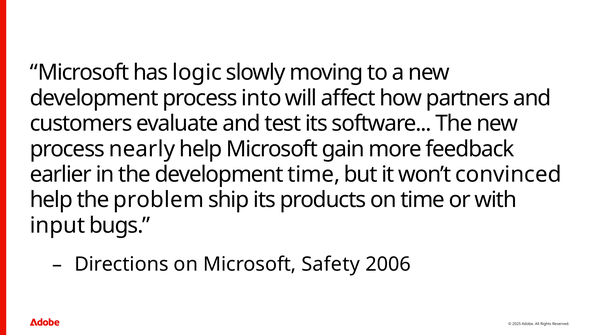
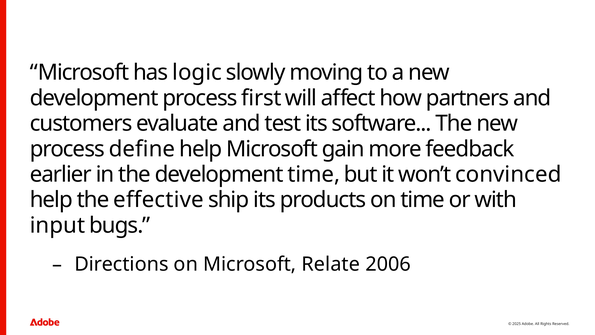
into: into -> first
nearly: nearly -> define
problem: problem -> effective
Safety: Safety -> Relate
